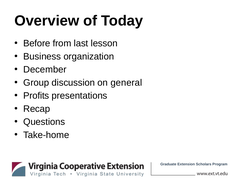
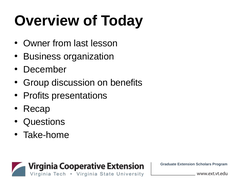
Before: Before -> Owner
general: general -> benefits
